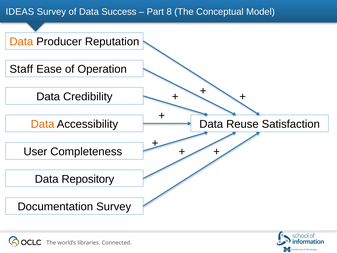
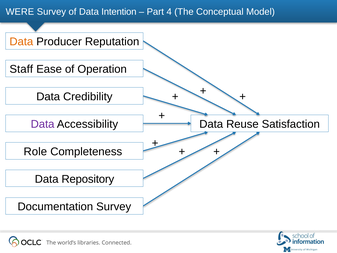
IDEAS: IDEAS -> WERE
Success: Success -> Intention
8: 8 -> 4
Data at (43, 124) colour: orange -> purple
User: User -> Role
